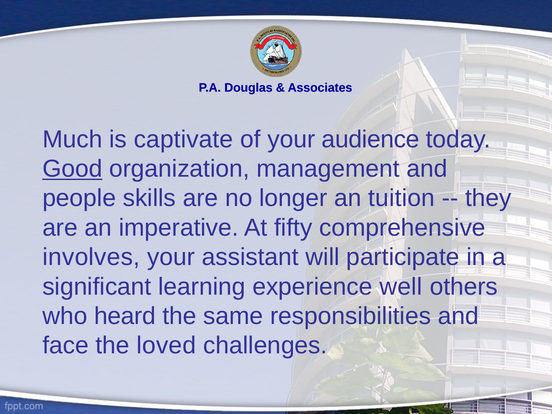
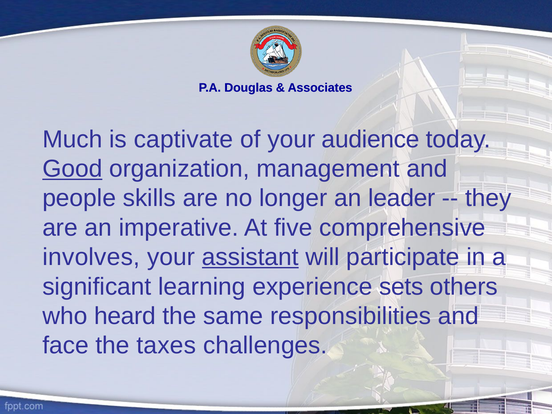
tuition: tuition -> leader
fifty: fifty -> five
assistant underline: none -> present
well: well -> sets
loved: loved -> taxes
